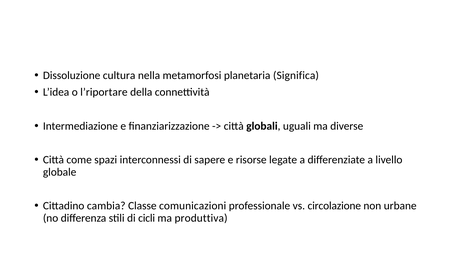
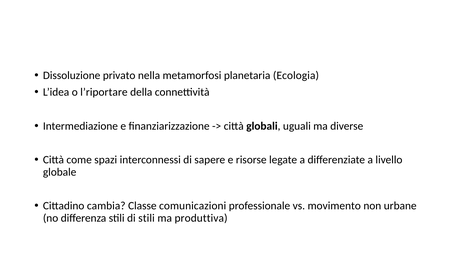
cultura: cultura -> privato
Significa: Significa -> Ecologia
circolazione: circolazione -> movimento
di cicli: cicli -> stili
